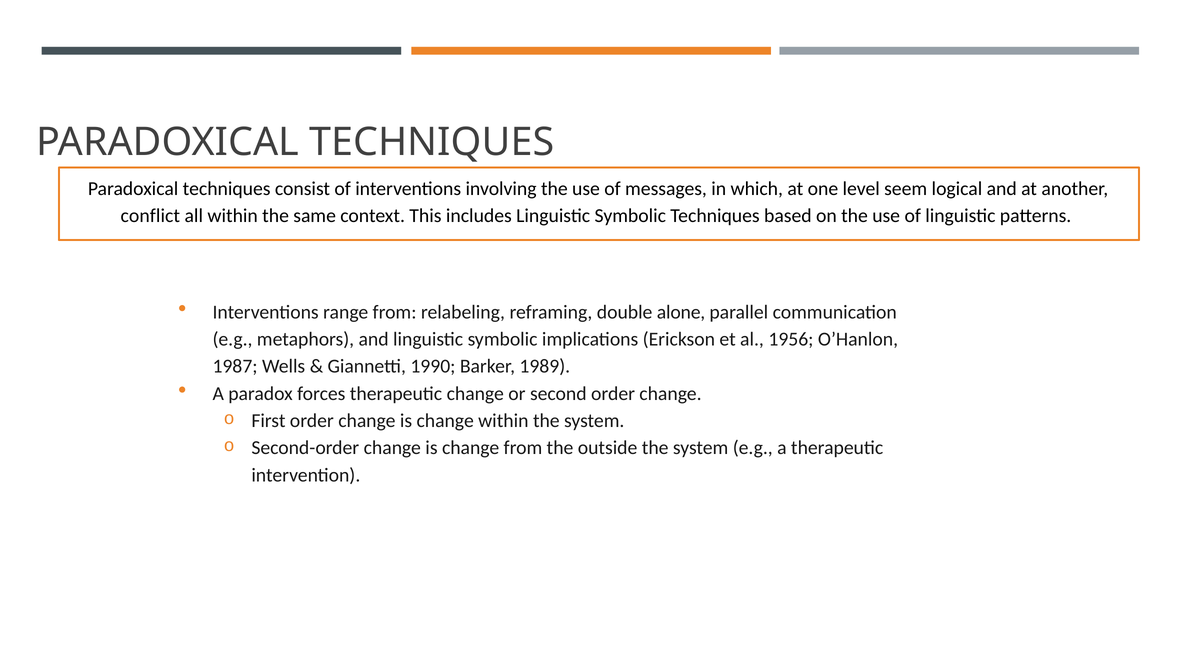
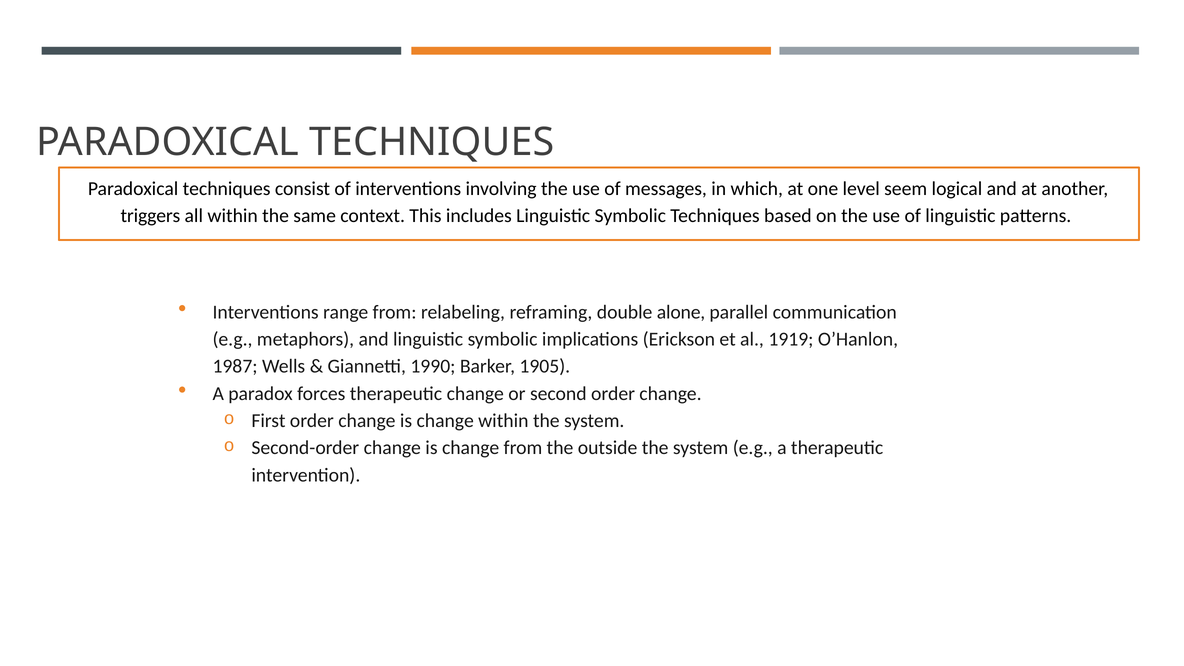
conflict: conflict -> triggers
1956: 1956 -> 1919
1989: 1989 -> 1905
